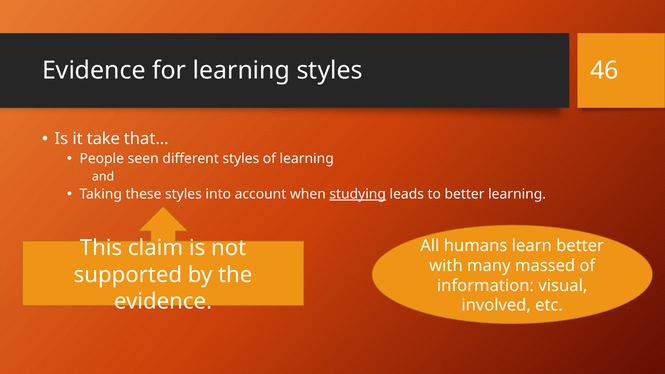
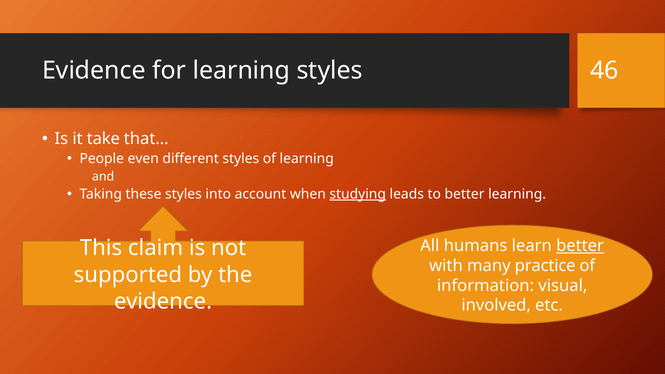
seen: seen -> even
better at (580, 246) underline: none -> present
massed: massed -> practice
